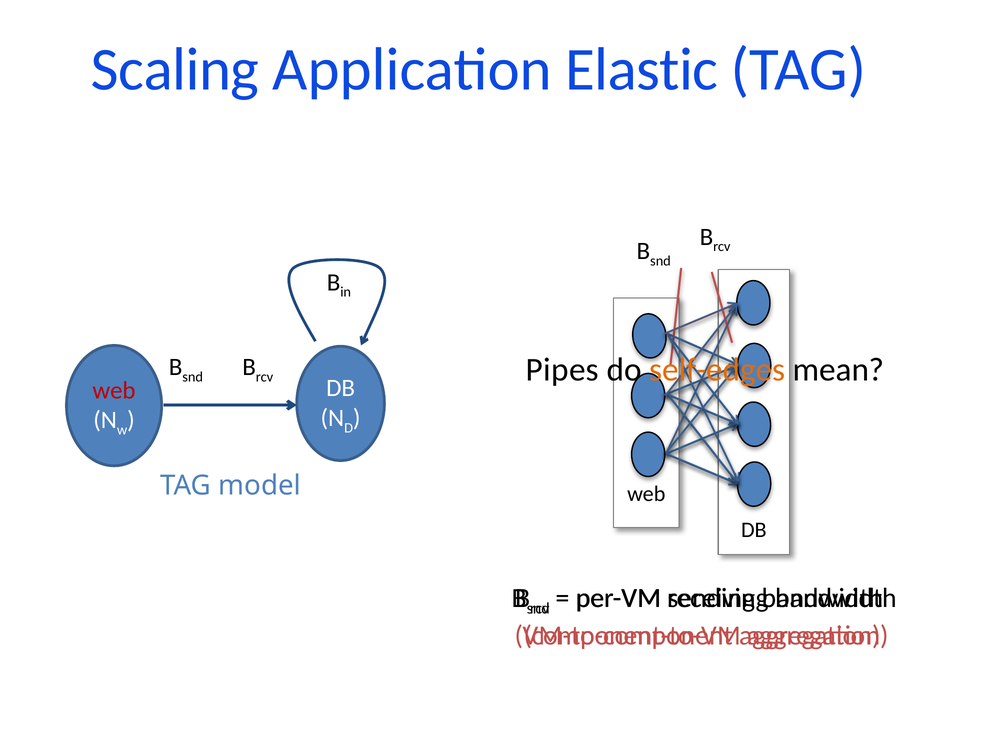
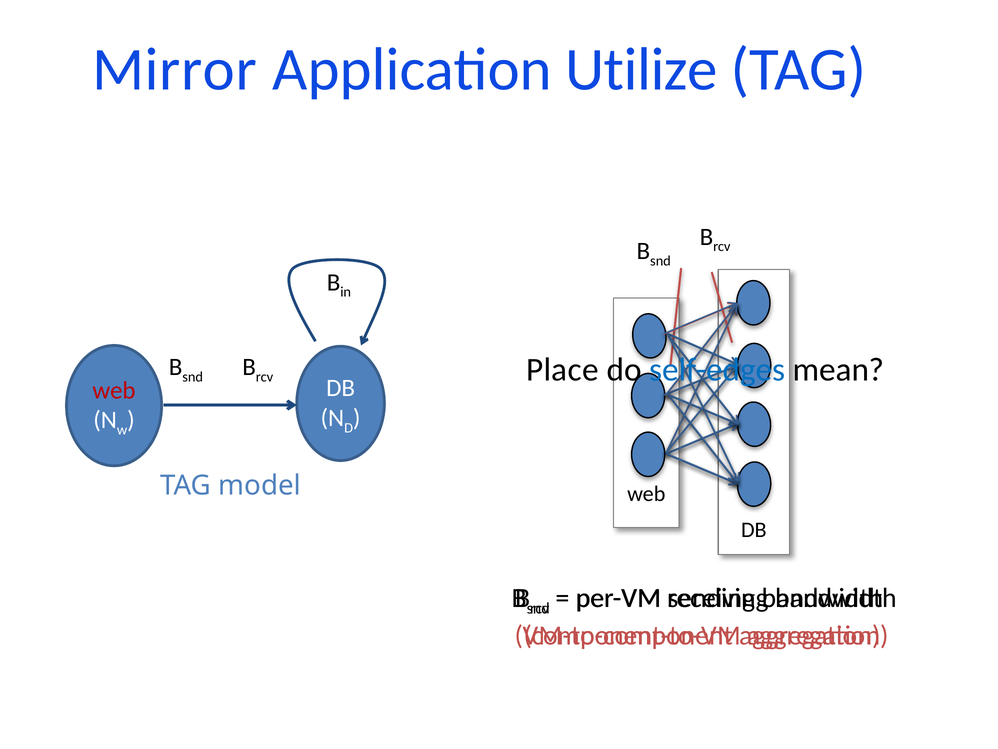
Scaling: Scaling -> Mirror
Elastic: Elastic -> Utilize
Pipes: Pipes -> Place
self-edges colour: orange -> blue
